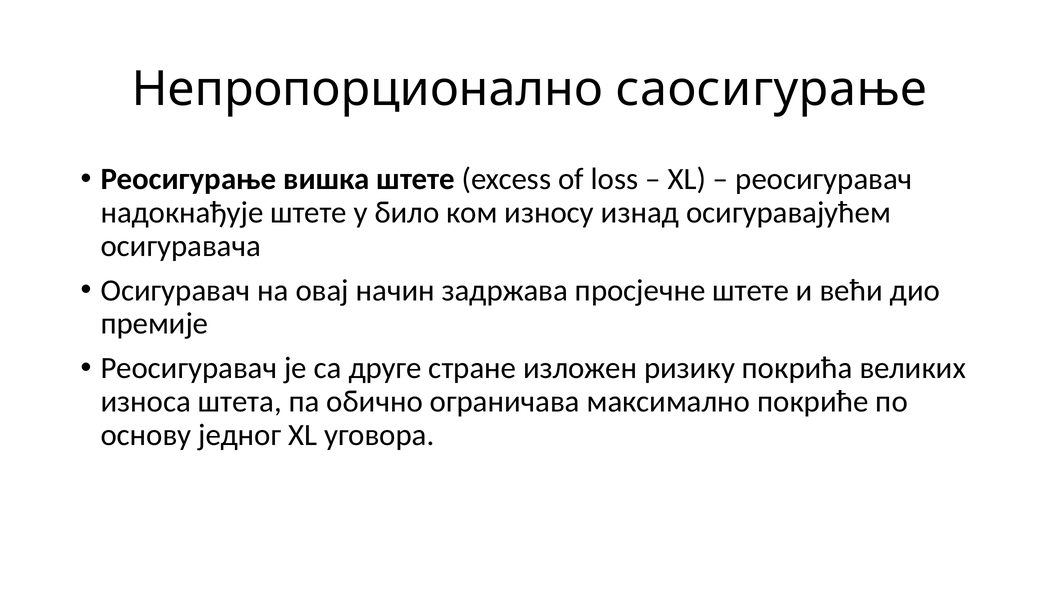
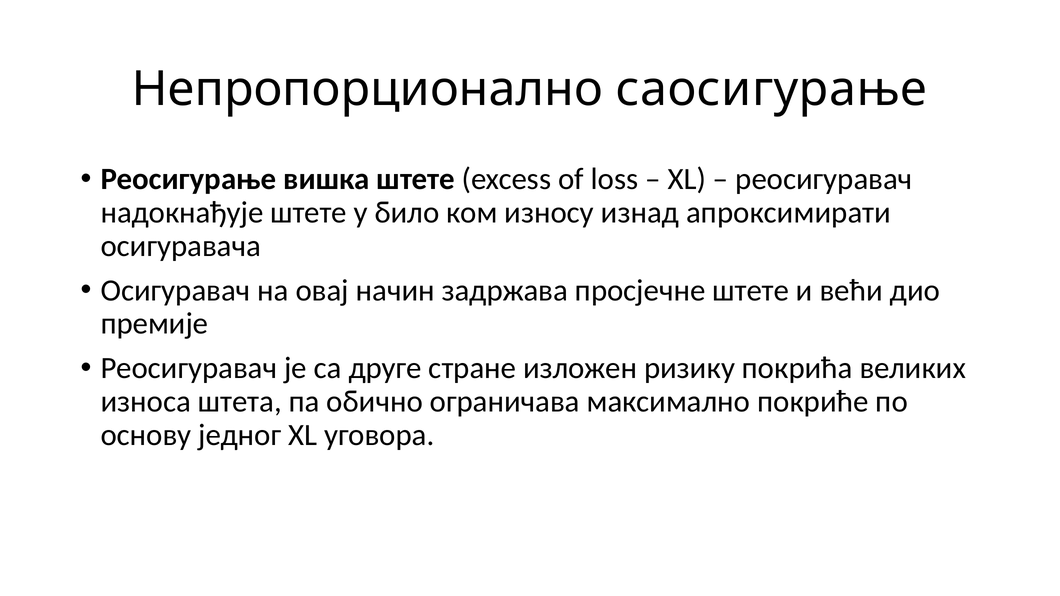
осигуравајућем: осигуравајућем -> апроксимирати
